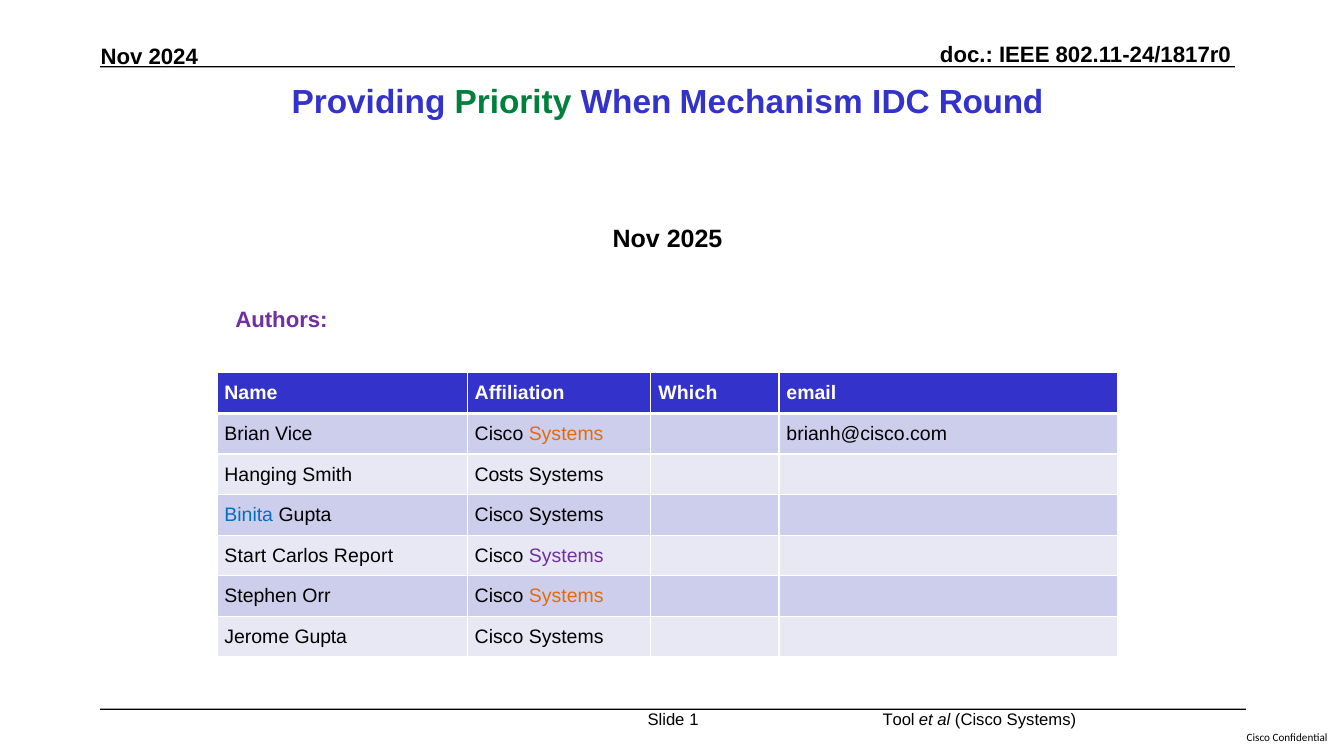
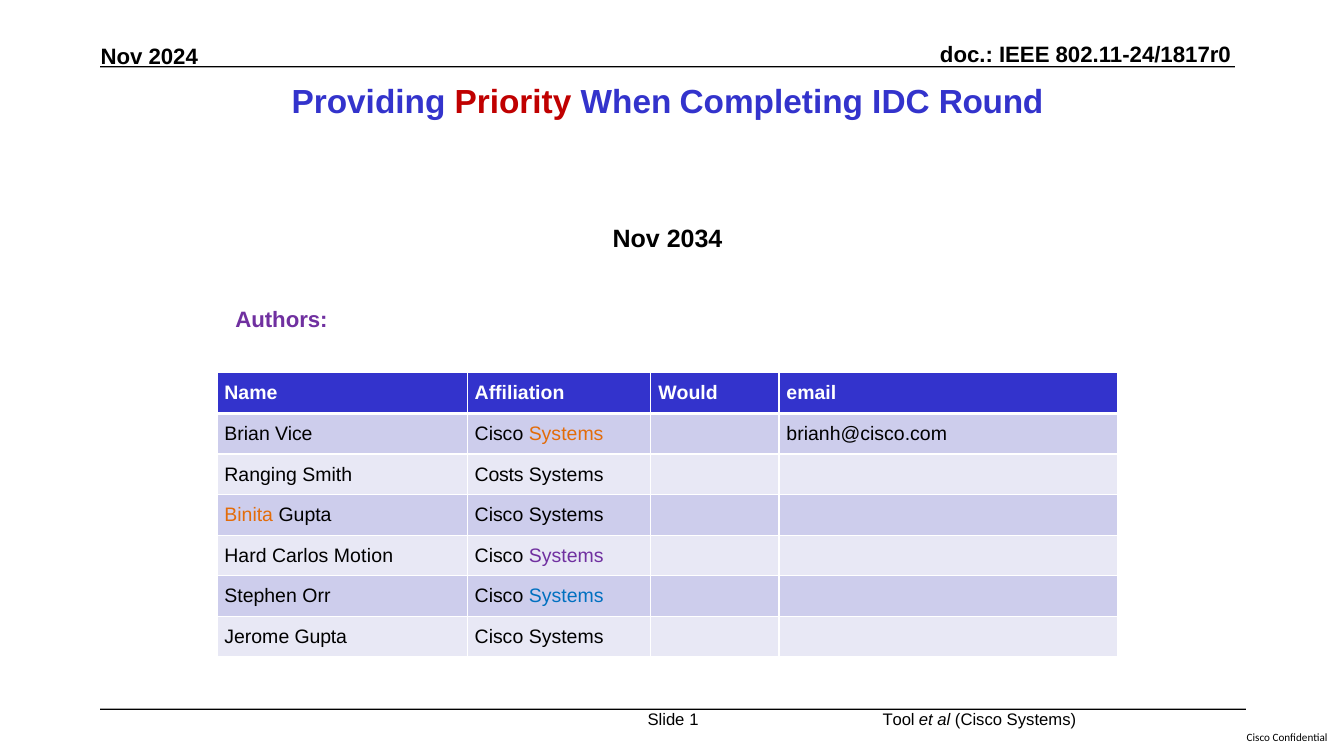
Priority colour: green -> red
Mechanism: Mechanism -> Completing
2025: 2025 -> 2034
Which: Which -> Would
Hanging: Hanging -> Ranging
Binita colour: blue -> orange
Start: Start -> Hard
Report: Report -> Motion
Systems at (566, 596) colour: orange -> blue
